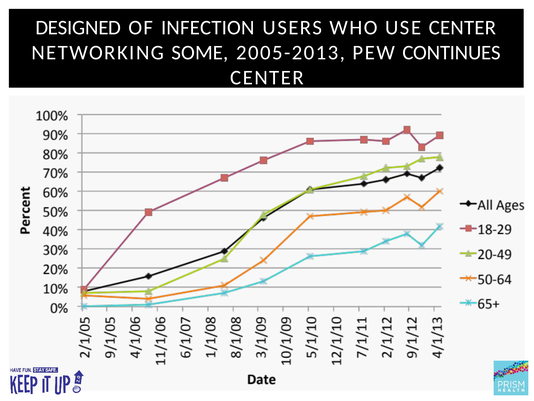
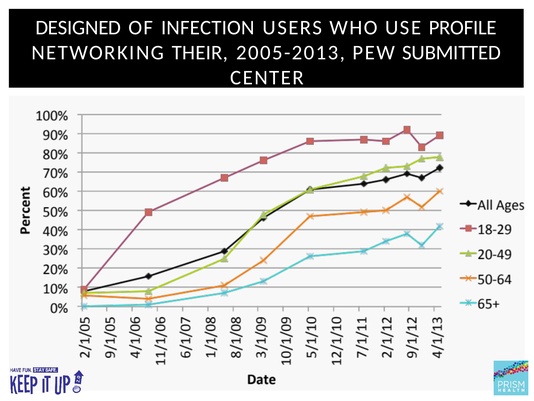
USE CENTER: CENTER -> PROFILE
SOME: SOME -> THEIR
CONTINUES: CONTINUES -> SUBMITTED
